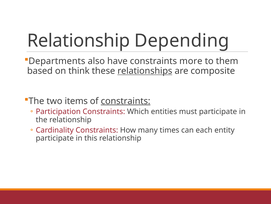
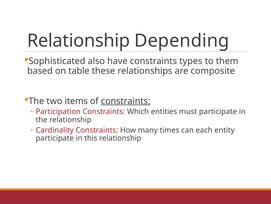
Departments: Departments -> Sophisticated
more: more -> types
think: think -> table
relationships underline: present -> none
